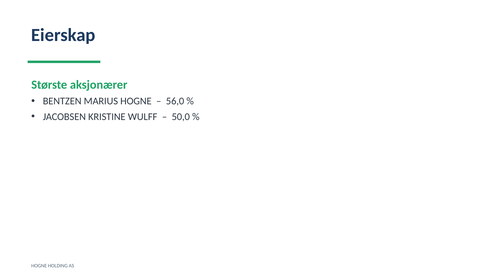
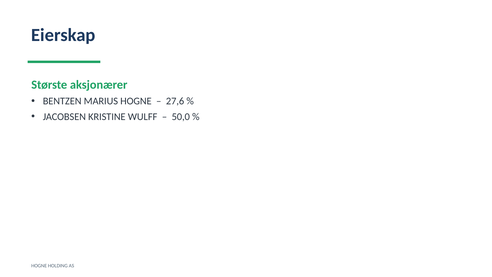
56,0: 56,0 -> 27,6
